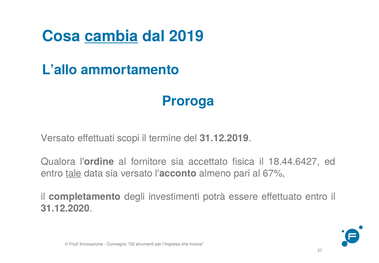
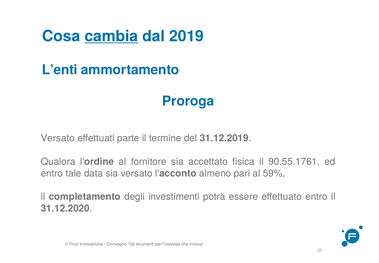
L’allo: L’allo -> L’enti
scopi: scopi -> parte
18.44.6427: 18.44.6427 -> 90.55.1761
tale underline: present -> none
67%: 67% -> 59%
